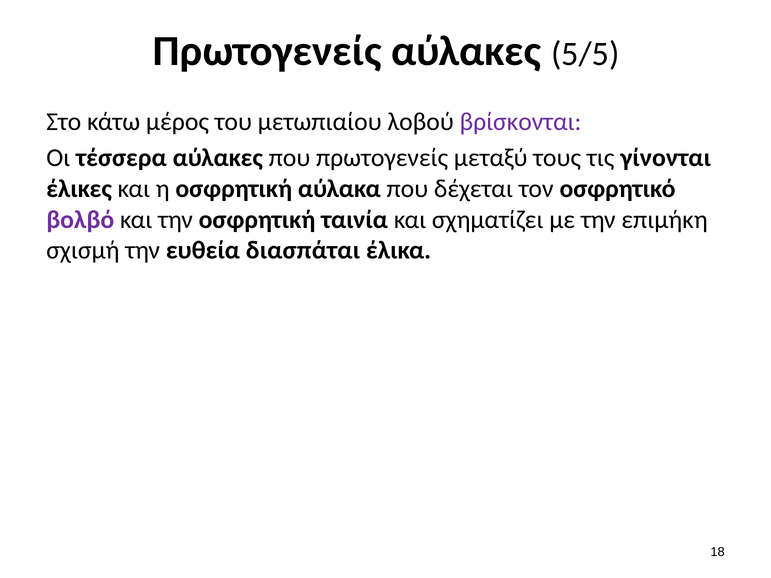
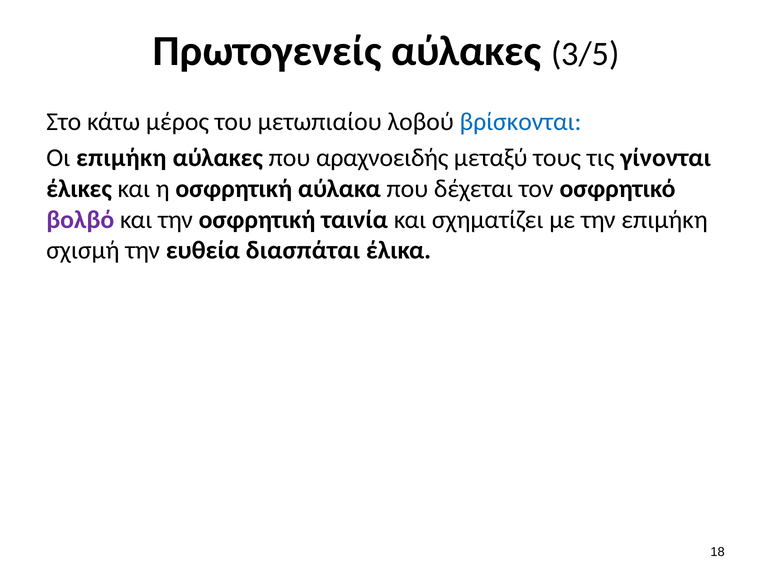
5/5: 5/5 -> 3/5
βρίσκονται colour: purple -> blue
Οι τέσσερα: τέσσερα -> επιμήκη
που πρωτογενείς: πρωτογενείς -> αραχνοειδής
